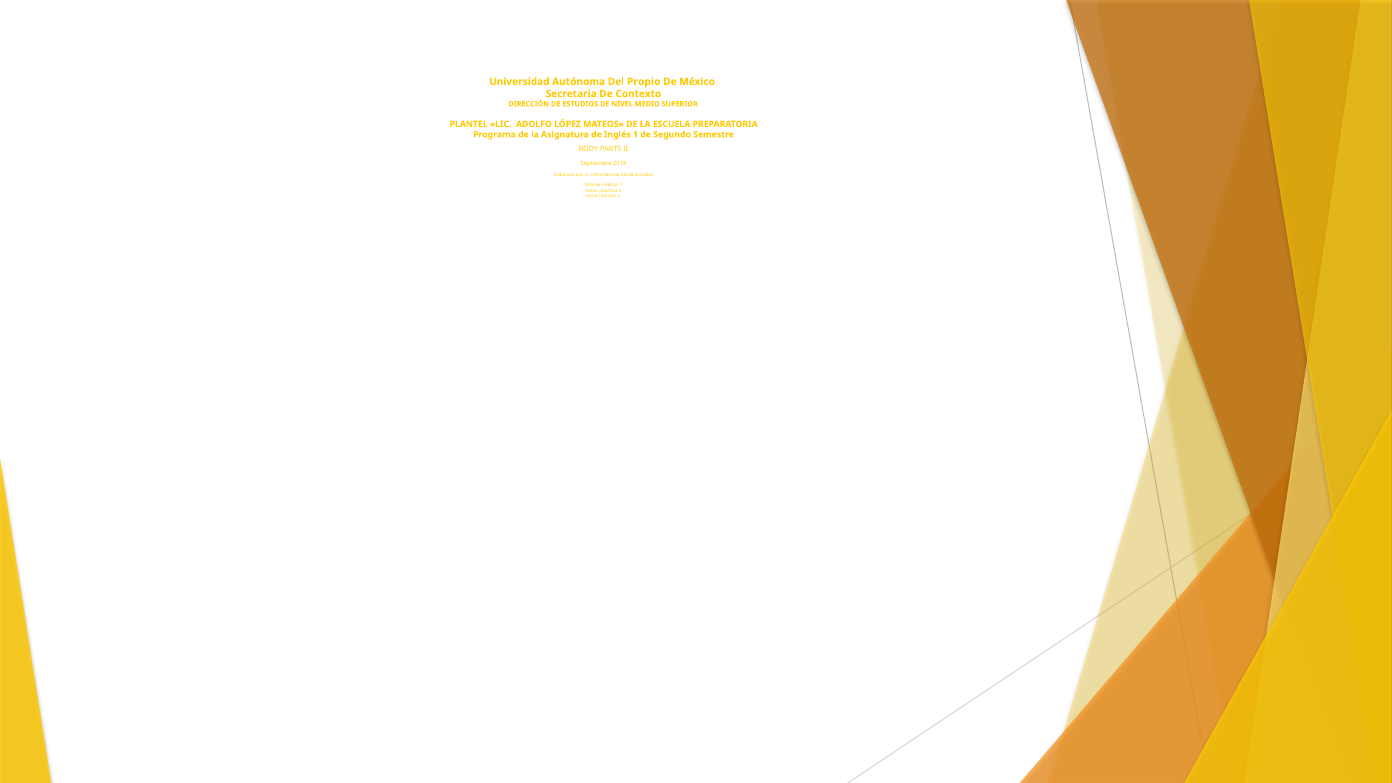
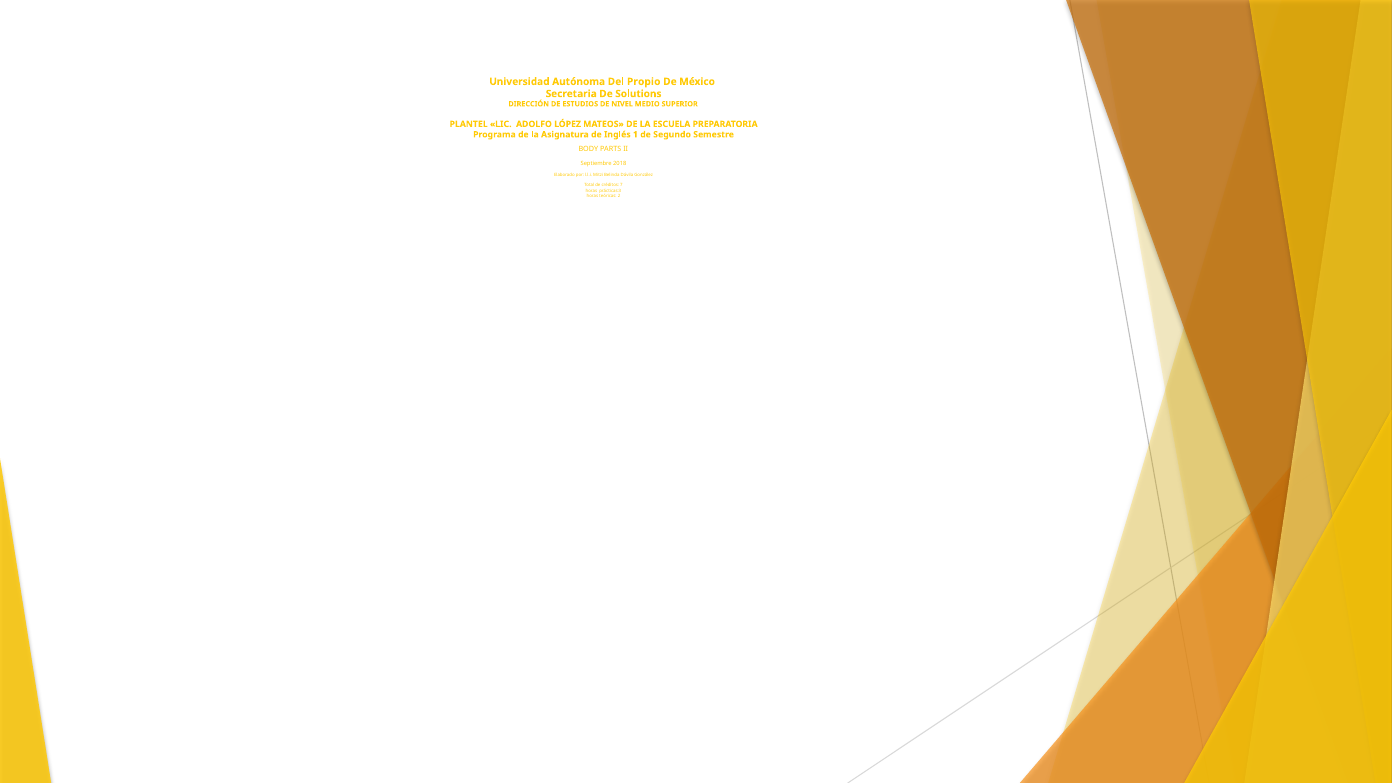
Contexto: Contexto -> Solutions
